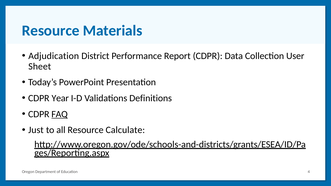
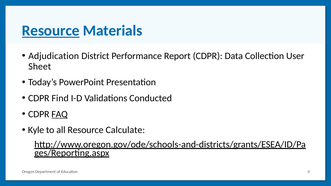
Resource at (51, 31) underline: none -> present
Year: Year -> Find
Definitions: Definitions -> Conducted
Just: Just -> Kyle
